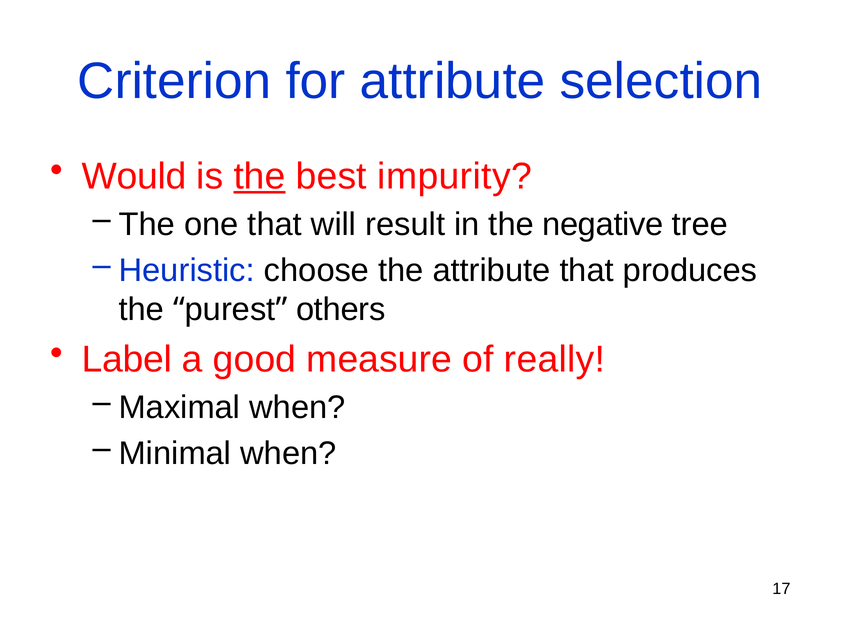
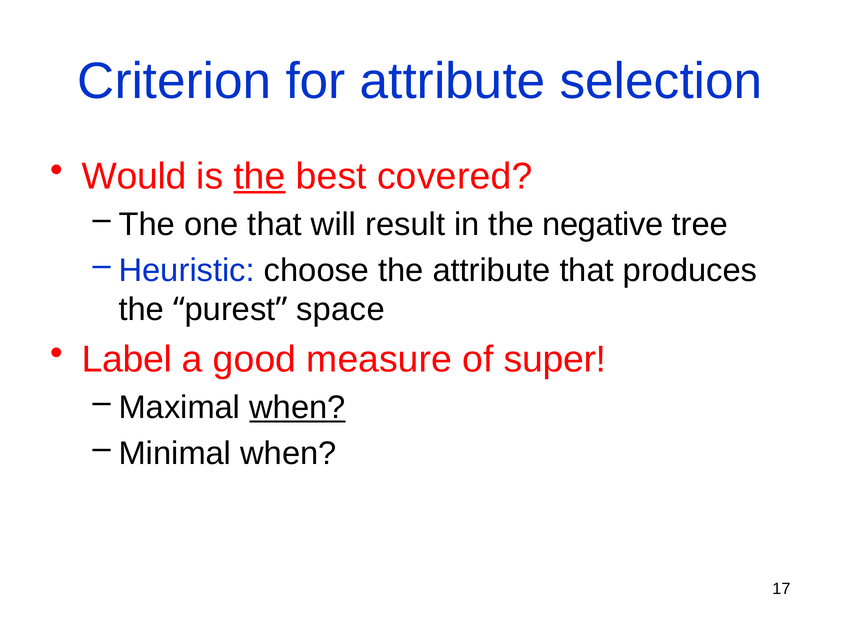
impurity: impurity -> covered
others: others -> space
really: really -> super
when at (297, 408) underline: none -> present
